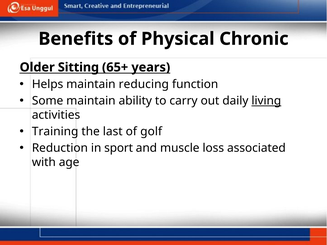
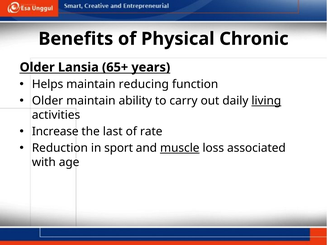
Sitting: Sitting -> Lansia
Some at (48, 101): Some -> Older
Training: Training -> Increase
golf: golf -> rate
muscle underline: none -> present
